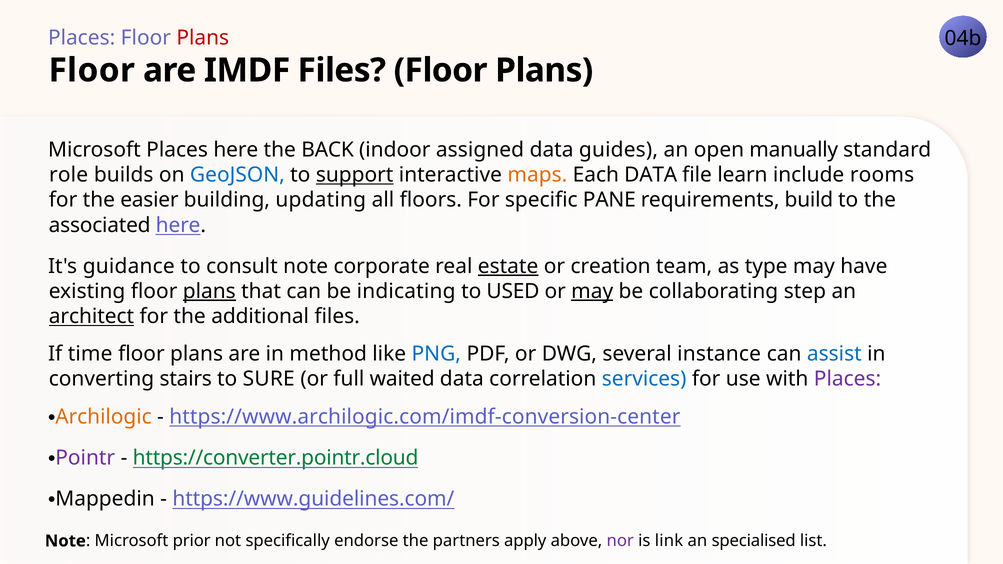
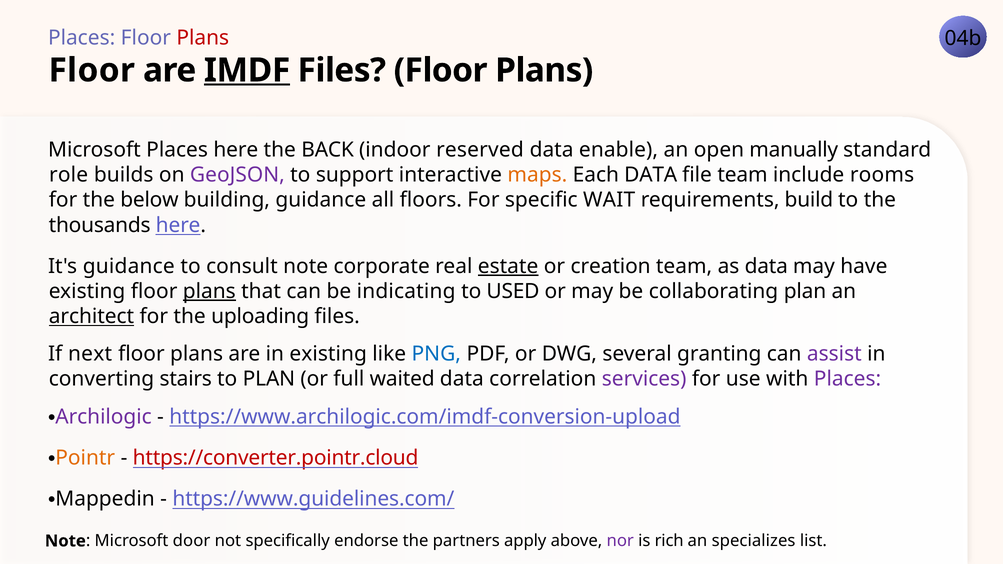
IMDF underline: none -> present
assigned: assigned -> reserved
guides: guides -> enable
GeoJSON colour: blue -> purple
support underline: present -> none
file learn: learn -> team
easier: easier -> below
building updating: updating -> guidance
PANE: PANE -> WAIT
associated: associated -> thousands
as type: type -> data
may at (592, 291) underline: present -> none
collaborating step: step -> plan
additional: additional -> uploading
time: time -> next
in method: method -> existing
instance: instance -> granting
assist colour: blue -> purple
to SURE: SURE -> PLAN
services colour: blue -> purple
Archilogic colour: orange -> purple
https://www.archilogic.com/imdf-conversion-center: https://www.archilogic.com/imdf-conversion-center -> https://www.archilogic.com/imdf-conversion-upload
Pointr colour: purple -> orange
https://converter.pointr.cloud colour: green -> red
prior: prior -> door
link: link -> rich
specialised: specialised -> specializes
